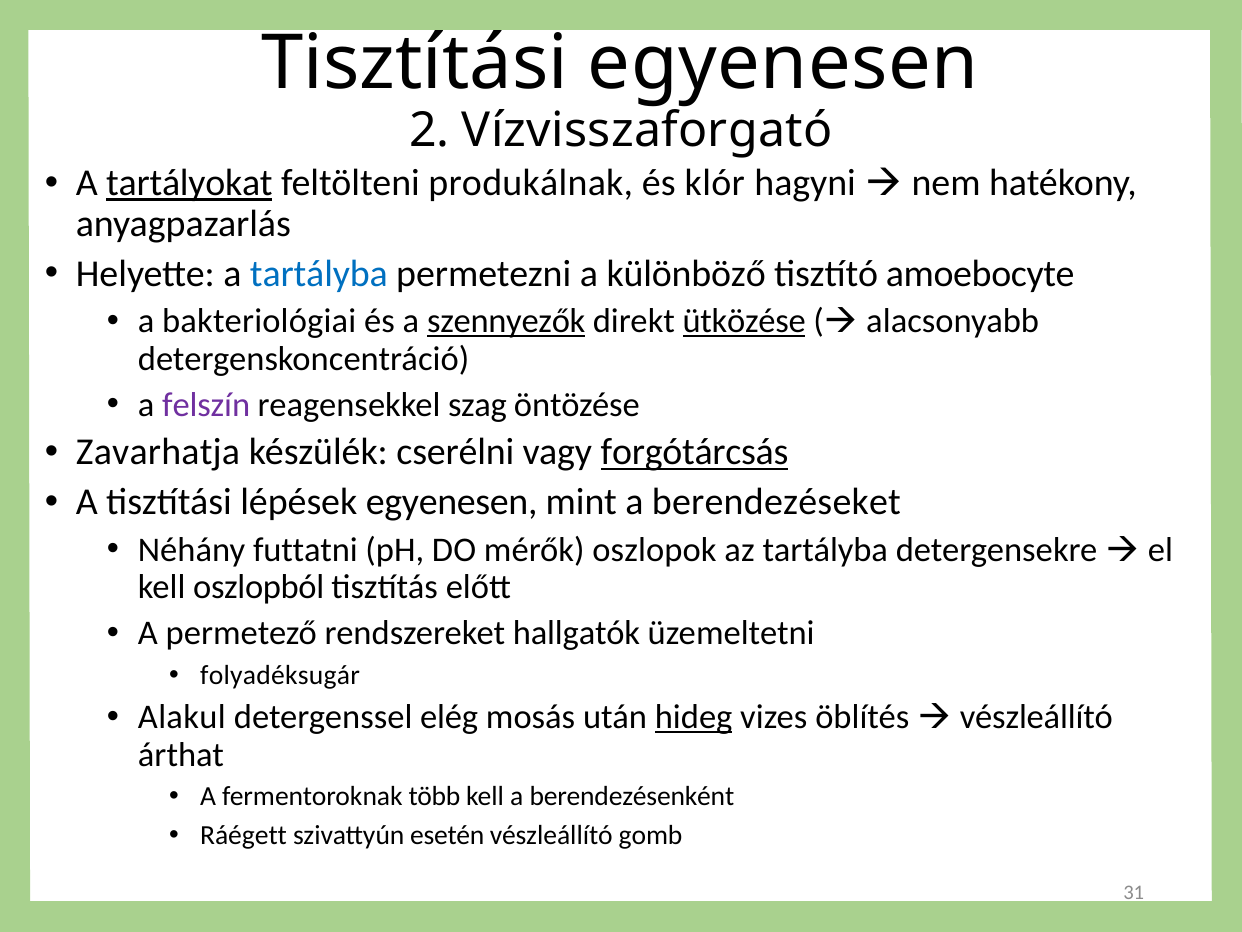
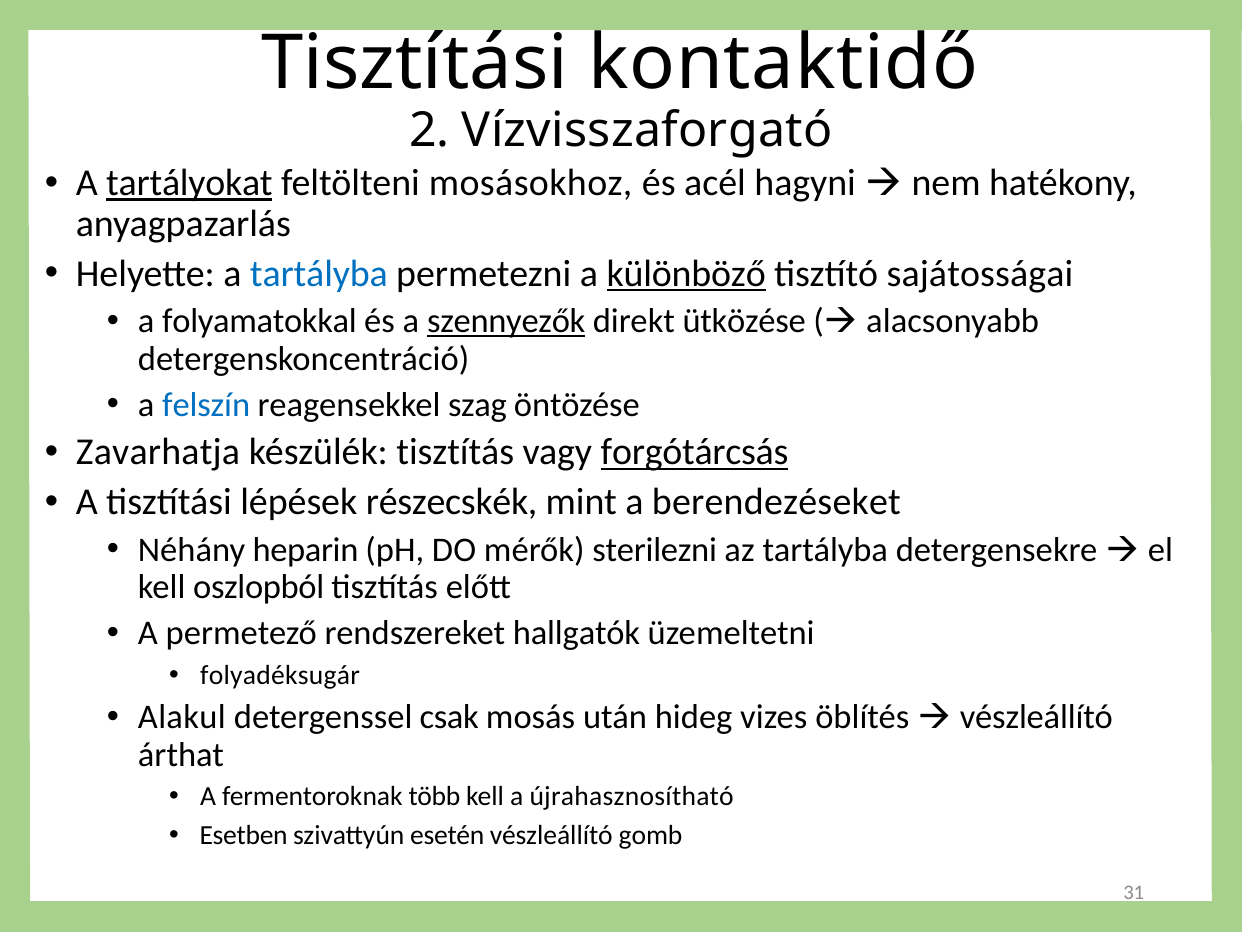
Tisztítási egyenesen: egyenesen -> kontaktidő
produkálnak: produkálnak -> mosásokhoz
klór: klór -> acél
különböző underline: none -> present
amoebocyte: amoebocyte -> sajátosságai
bakteriológiai: bakteriológiai -> folyamatokkal
ütközése underline: present -> none
felszín colour: purple -> blue
készülék cserélni: cserélni -> tisztítás
lépések egyenesen: egyenesen -> részecskék
futtatni: futtatni -> heparin
oszlopok: oszlopok -> sterilezni
elég: elég -> csak
hideg underline: present -> none
berendezésenként: berendezésenként -> újrahasznosítható
Ráégett: Ráégett -> Esetben
